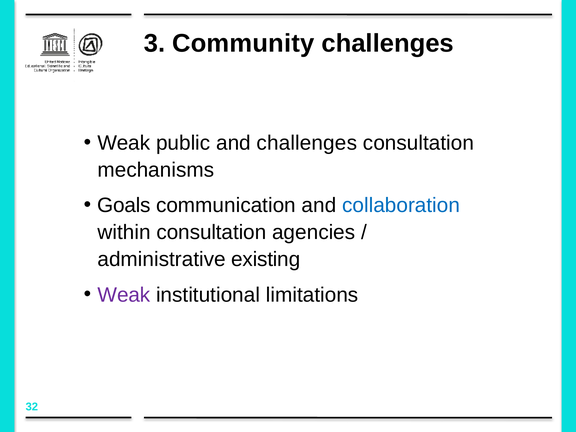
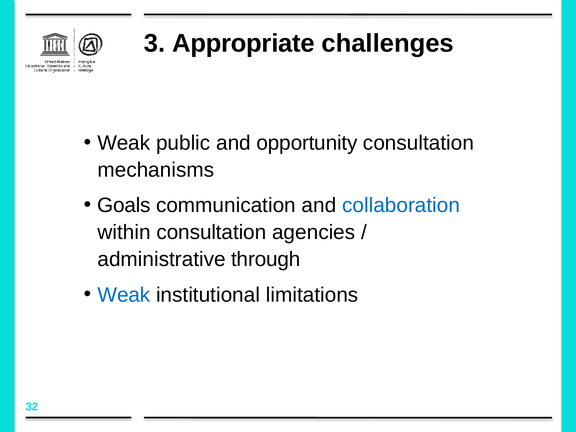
Community: Community -> Appropriate
and challenges: challenges -> opportunity
existing: existing -> through
Weak at (124, 295) colour: purple -> blue
